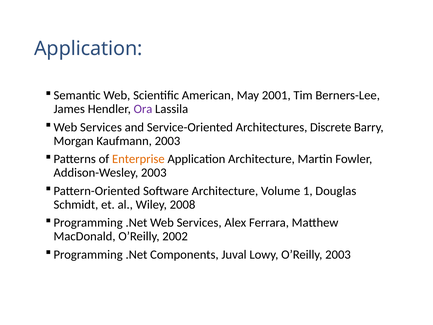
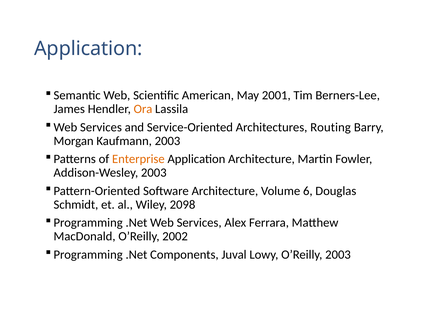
Ora colour: purple -> orange
Discrete: Discrete -> Routing
1: 1 -> 6
2008: 2008 -> 2098
